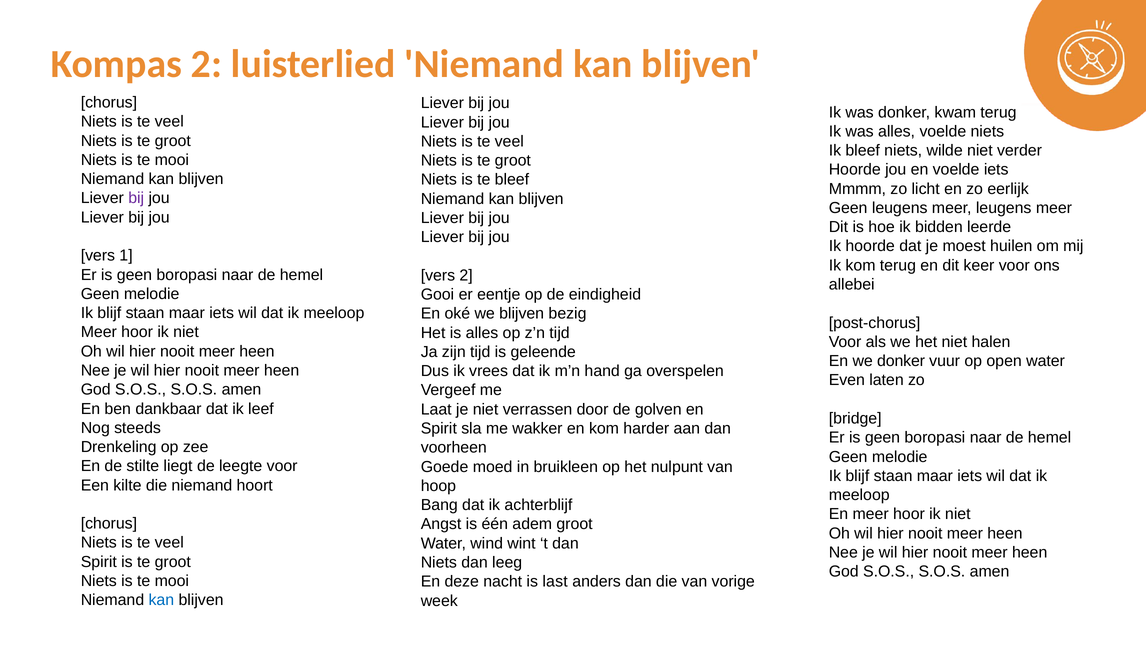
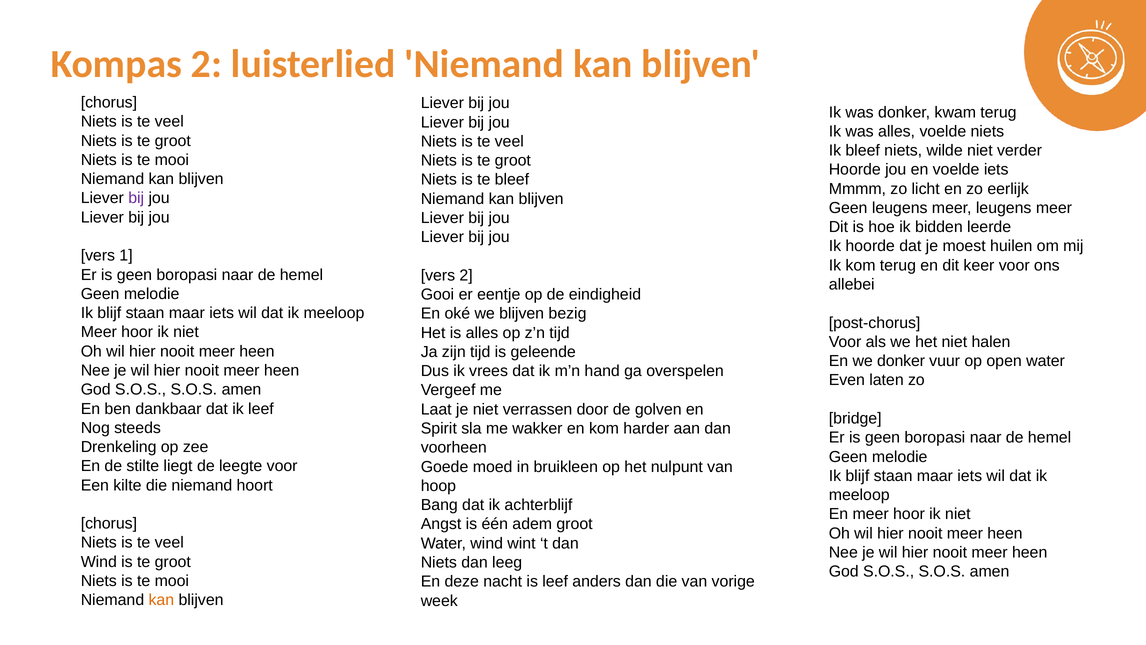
Spirit at (99, 562): Spirit -> Wind
is last: last -> leef
kan at (161, 600) colour: blue -> orange
